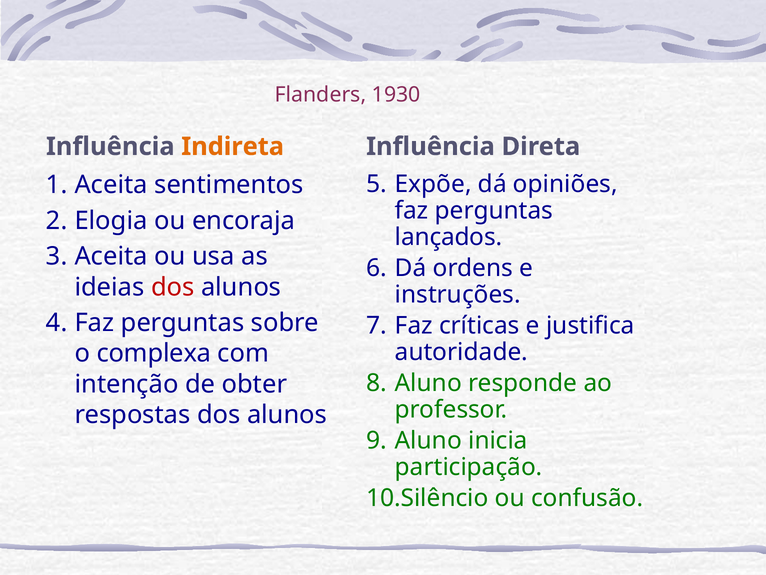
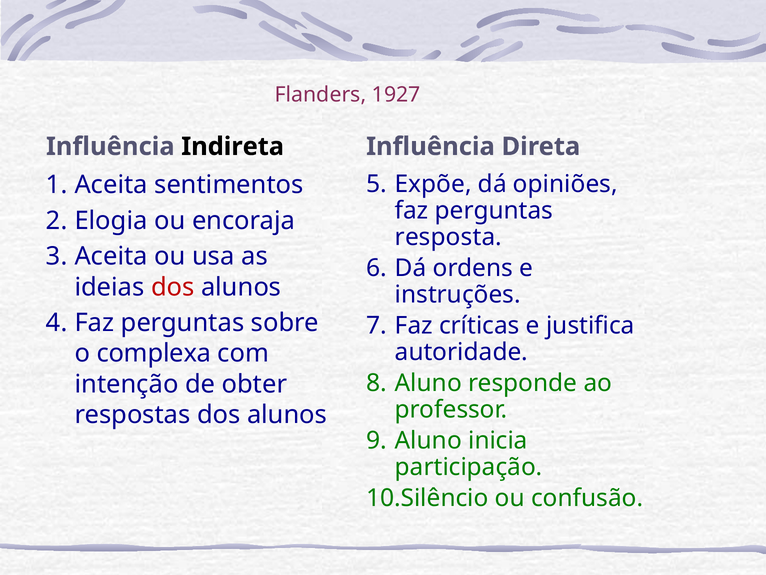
1930: 1930 -> 1927
Indireta colour: orange -> black
lançados: lançados -> resposta
